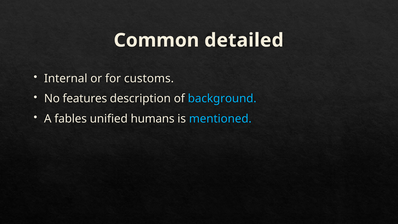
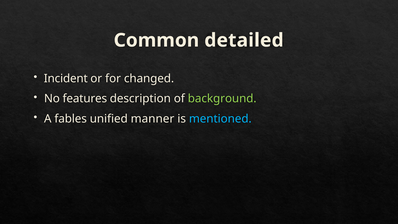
Internal: Internal -> Incident
customs: customs -> changed
background colour: light blue -> light green
humans: humans -> manner
